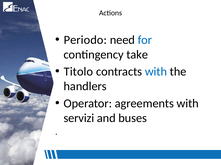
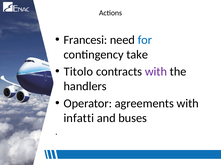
Periodo: Periodo -> Francesi
with at (156, 72) colour: blue -> purple
servizi: servizi -> infatti
